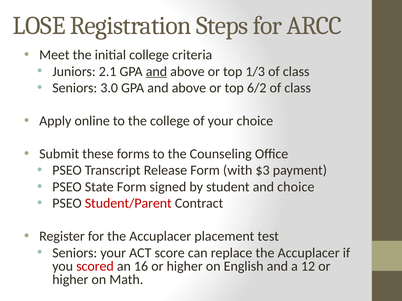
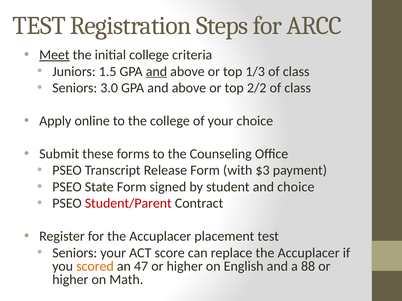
LOSE at (39, 26): LOSE -> TEST
Meet underline: none -> present
2.1: 2.1 -> 1.5
6/2: 6/2 -> 2/2
scored colour: red -> orange
16: 16 -> 47
12: 12 -> 88
